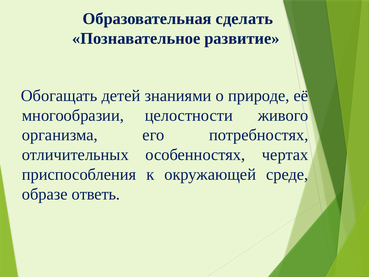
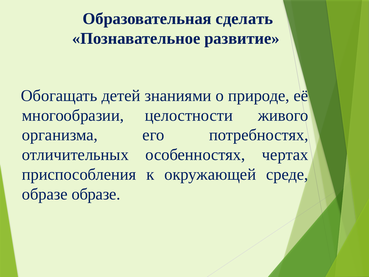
образе ответь: ответь -> образе
